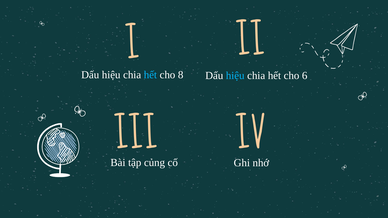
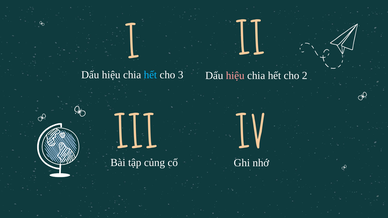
8: 8 -> 3
hiệu at (235, 76) colour: light blue -> pink
6: 6 -> 2
